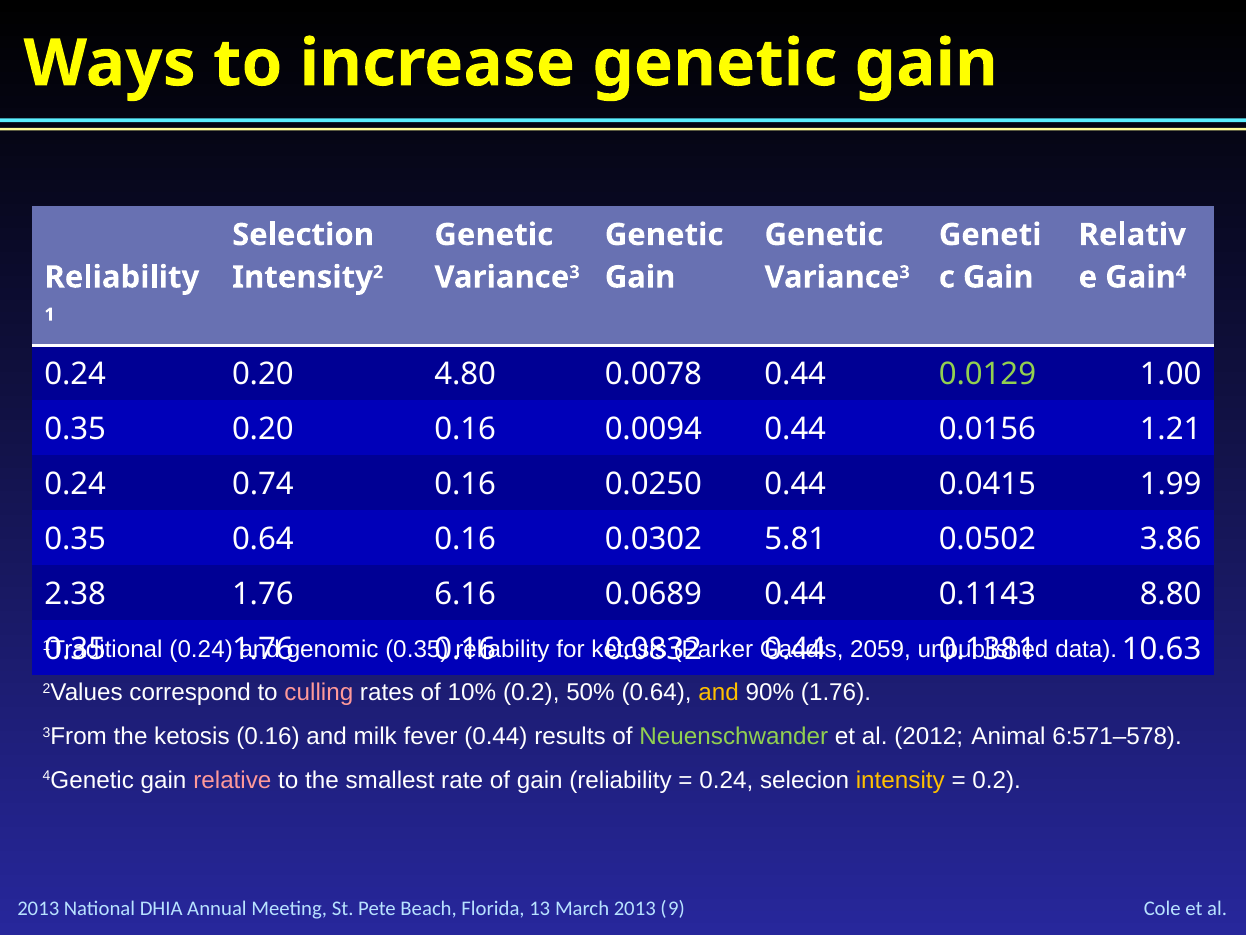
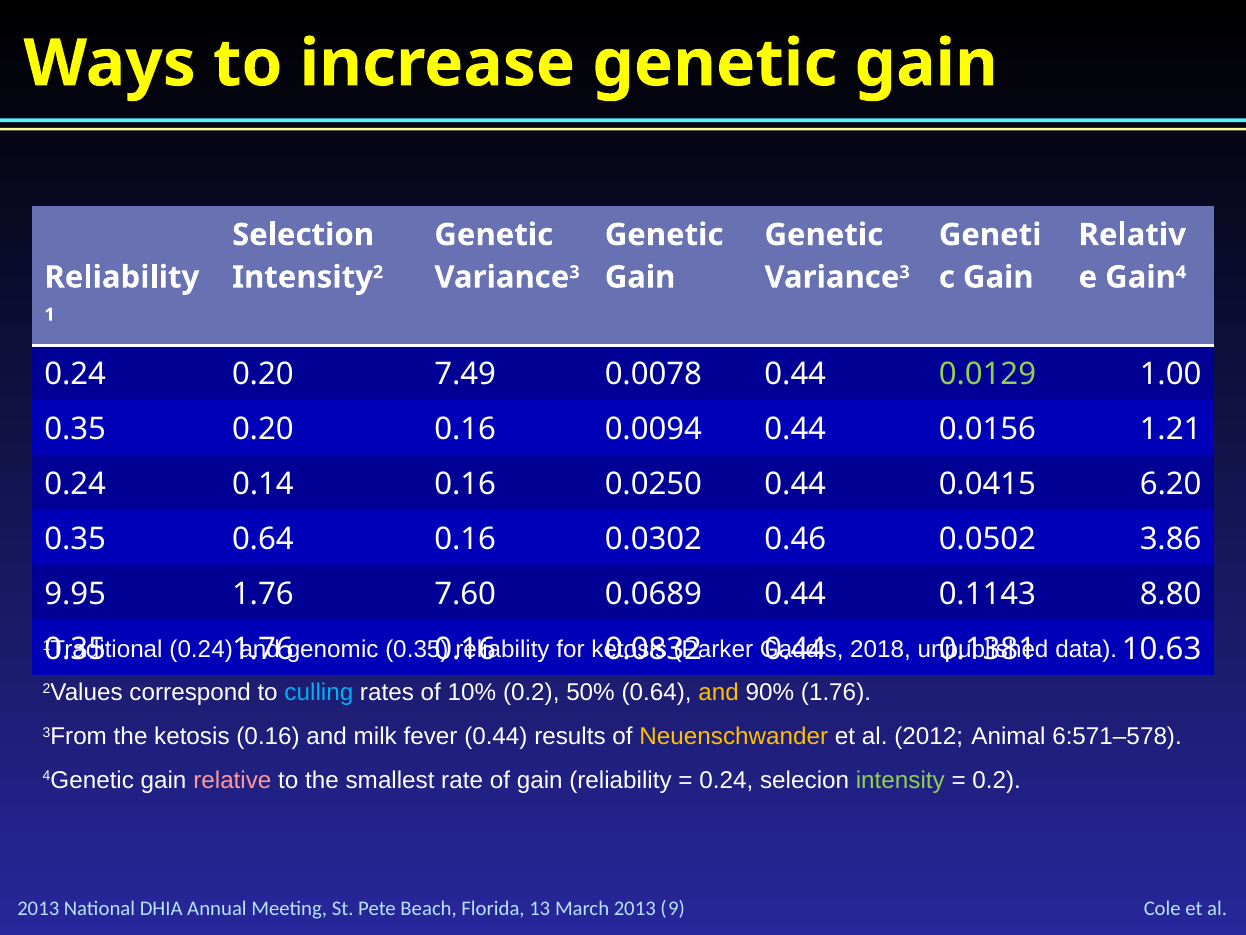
4.80: 4.80 -> 7.49
0.74: 0.74 -> 0.14
1.99: 1.99 -> 6.20
5.81: 5.81 -> 0.46
2.38: 2.38 -> 9.95
6.16: 6.16 -> 7.60
2059: 2059 -> 2018
culling colour: pink -> light blue
Neuenschwander colour: light green -> yellow
intensity colour: yellow -> light green
